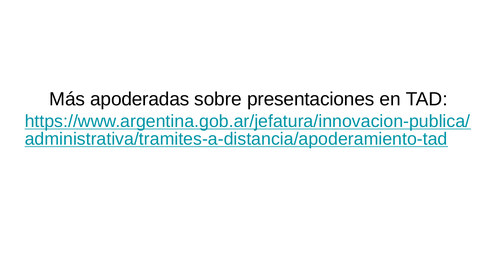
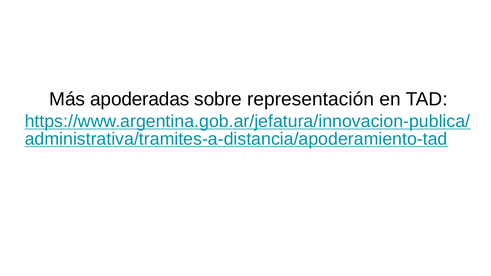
presentaciones: presentaciones -> representación
